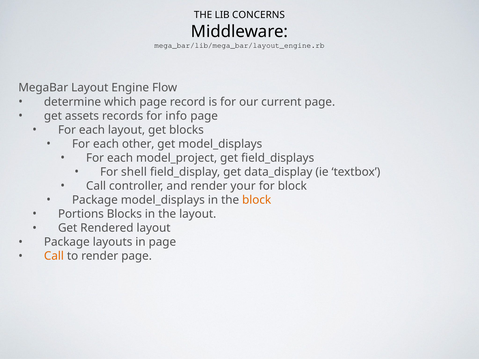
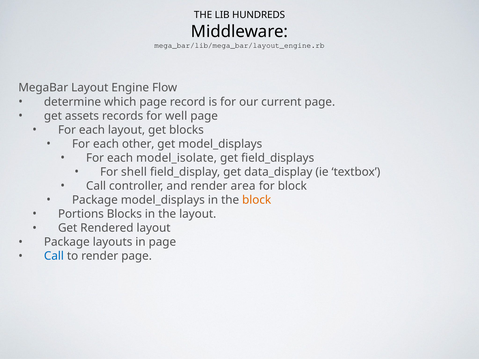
CONCERNS: CONCERNS -> HUNDREDS
info: info -> well
model_project: model_project -> model_isolate
your: your -> area
Call at (54, 256) colour: orange -> blue
